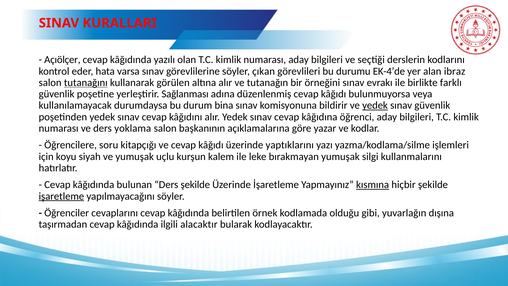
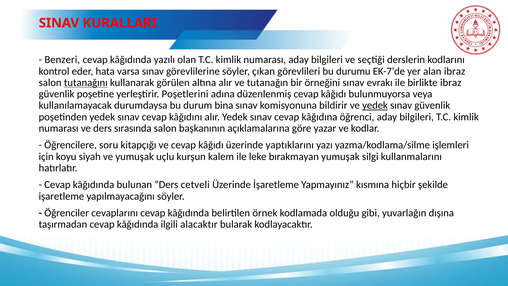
Açıölçer: Açıölçer -> Benzeri
EK-4’de: EK-4’de -> EK-7’de
birlikte farklı: farklı -> ibraz
Sağlanması: Sağlanması -> Poşetlerini
yoklama: yoklama -> sırasında
Ders şekilde: şekilde -> cetveli
kısmına underline: present -> none
işaretleme underline: present -> none
